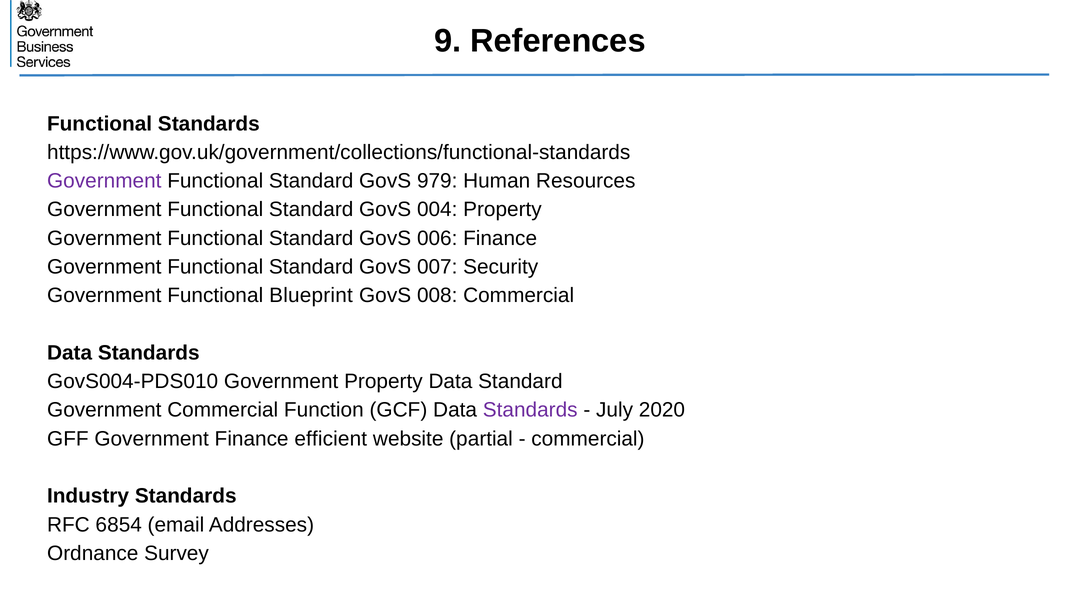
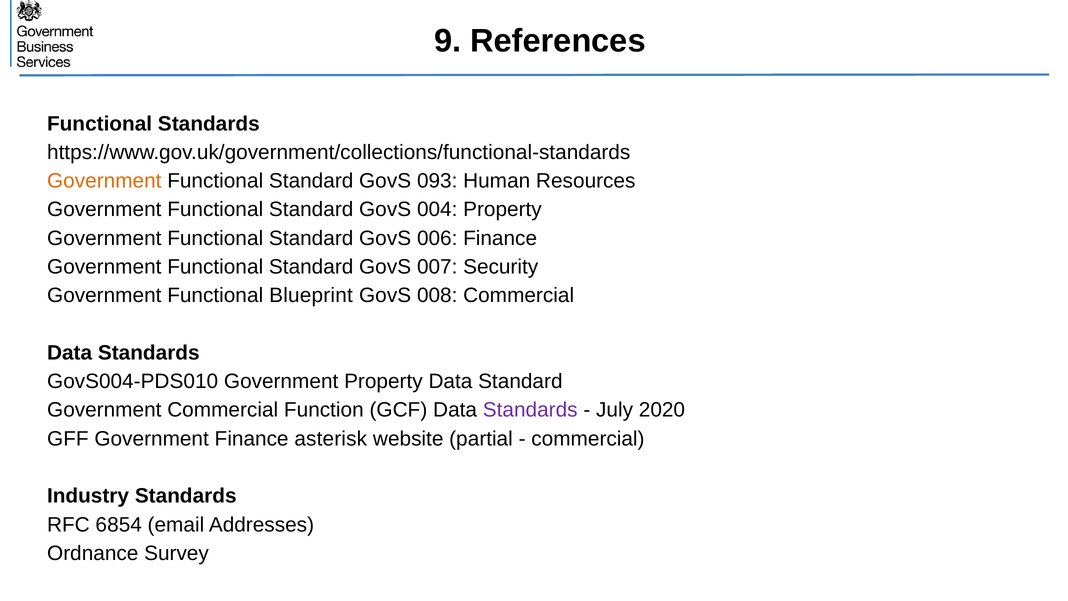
Government at (104, 181) colour: purple -> orange
979: 979 -> 093
efficient: efficient -> asterisk
